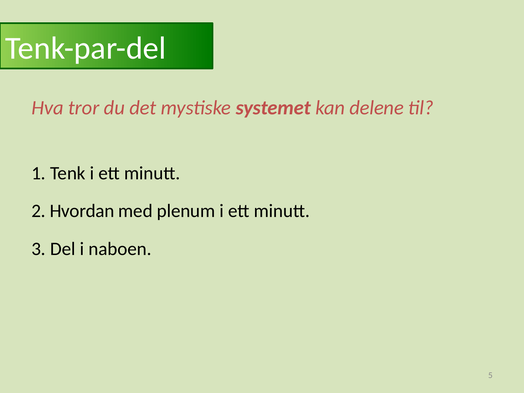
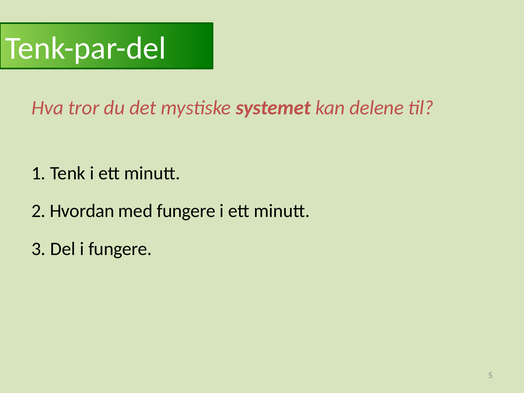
med plenum: plenum -> fungere
i naboen: naboen -> fungere
